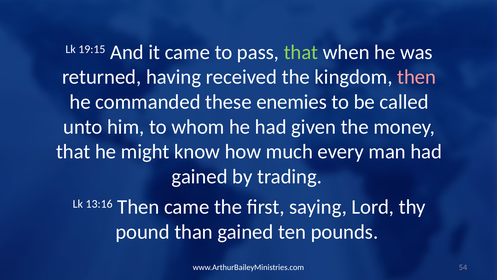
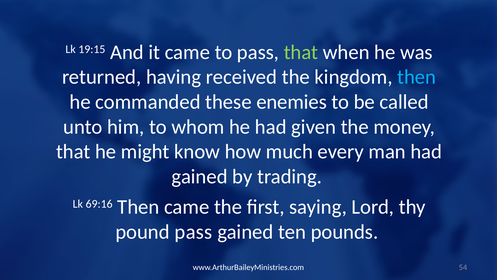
then at (417, 77) colour: pink -> light blue
13:16: 13:16 -> 69:16
pound than: than -> pass
